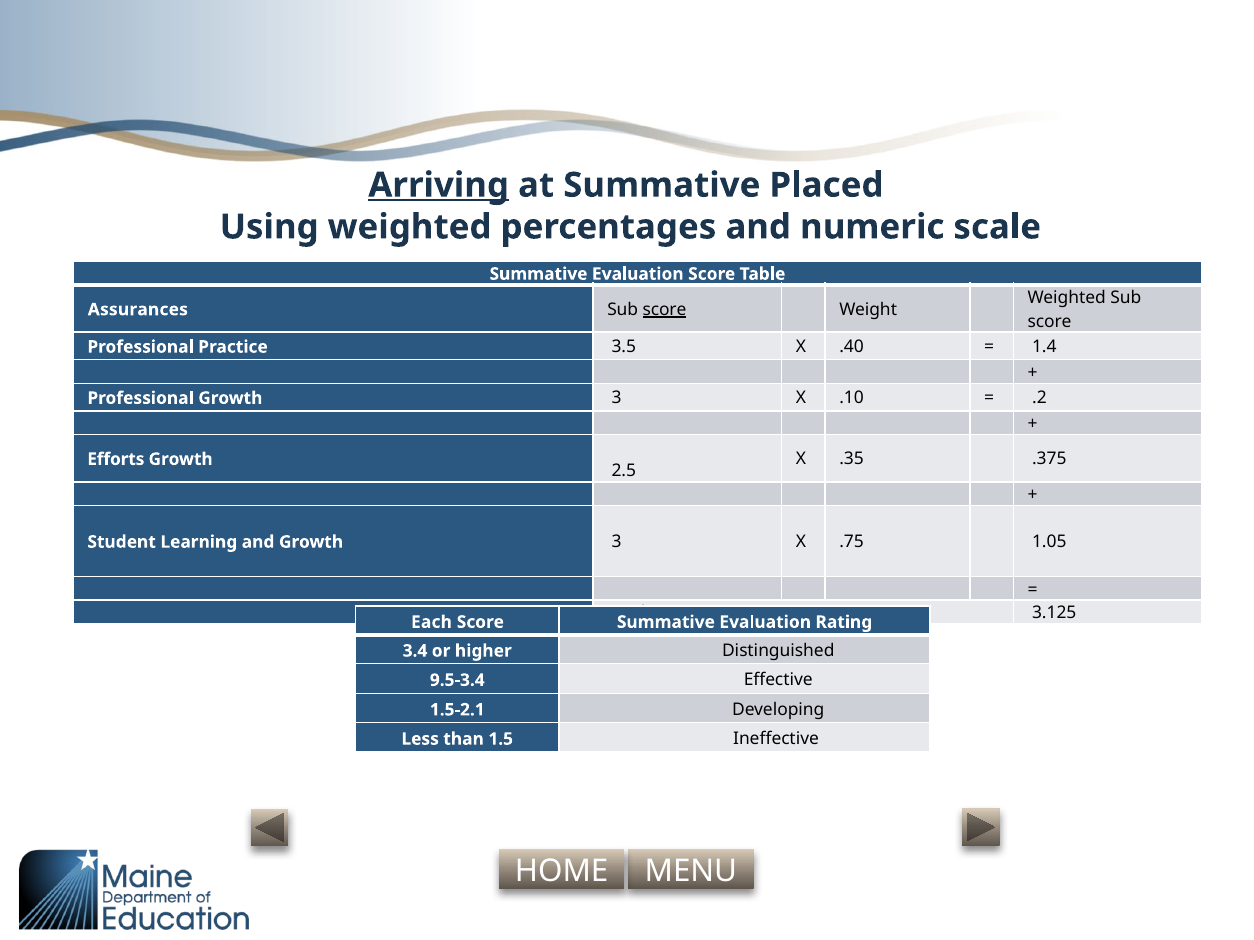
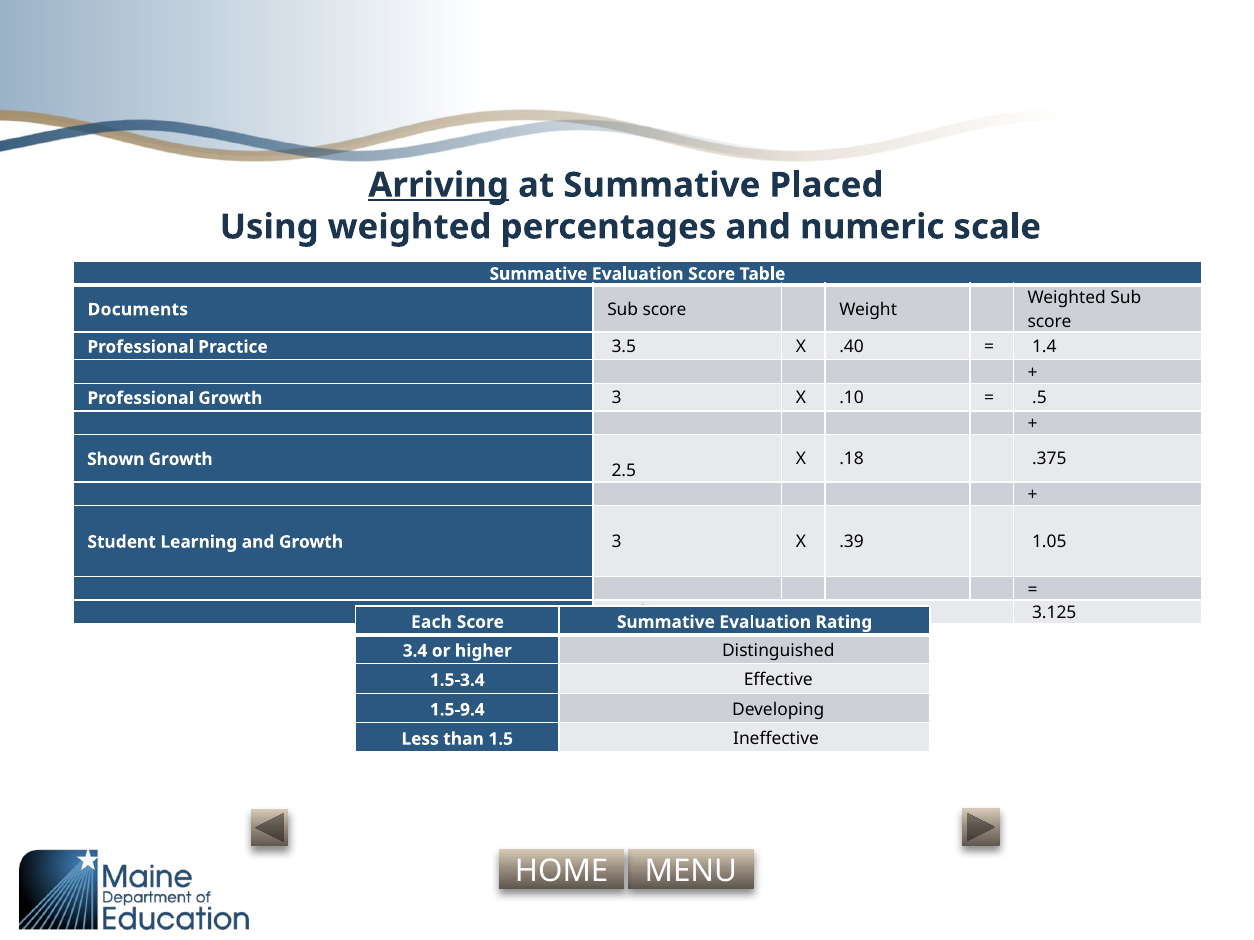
Assurances: Assurances -> Documents
score at (664, 310) underline: present -> none
.2: .2 -> .5
.35: .35 -> .18
Efforts: Efforts -> Shown
.75: .75 -> .39
9.5-3.4: 9.5-3.4 -> 1.5-3.4
1.5-2.1: 1.5-2.1 -> 1.5-9.4
